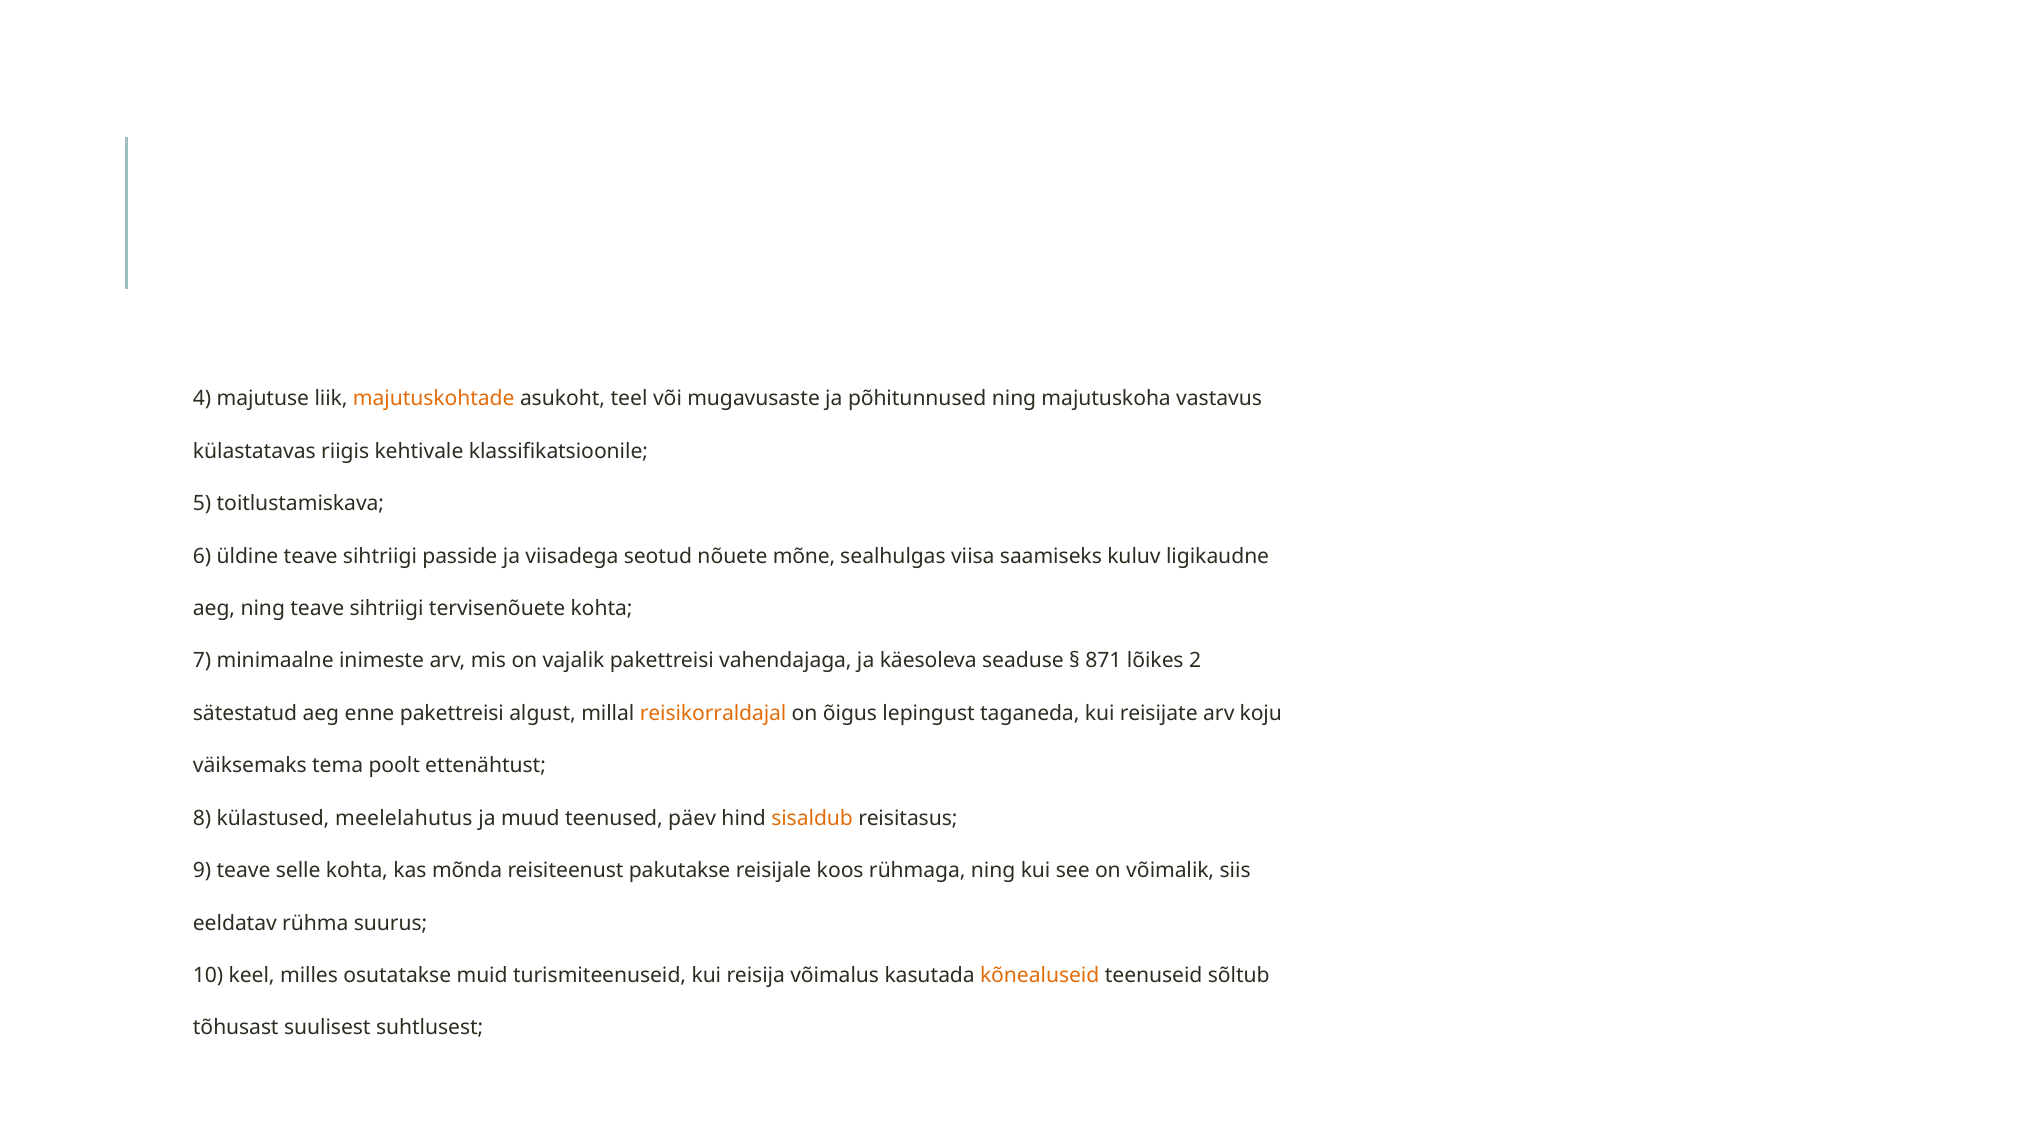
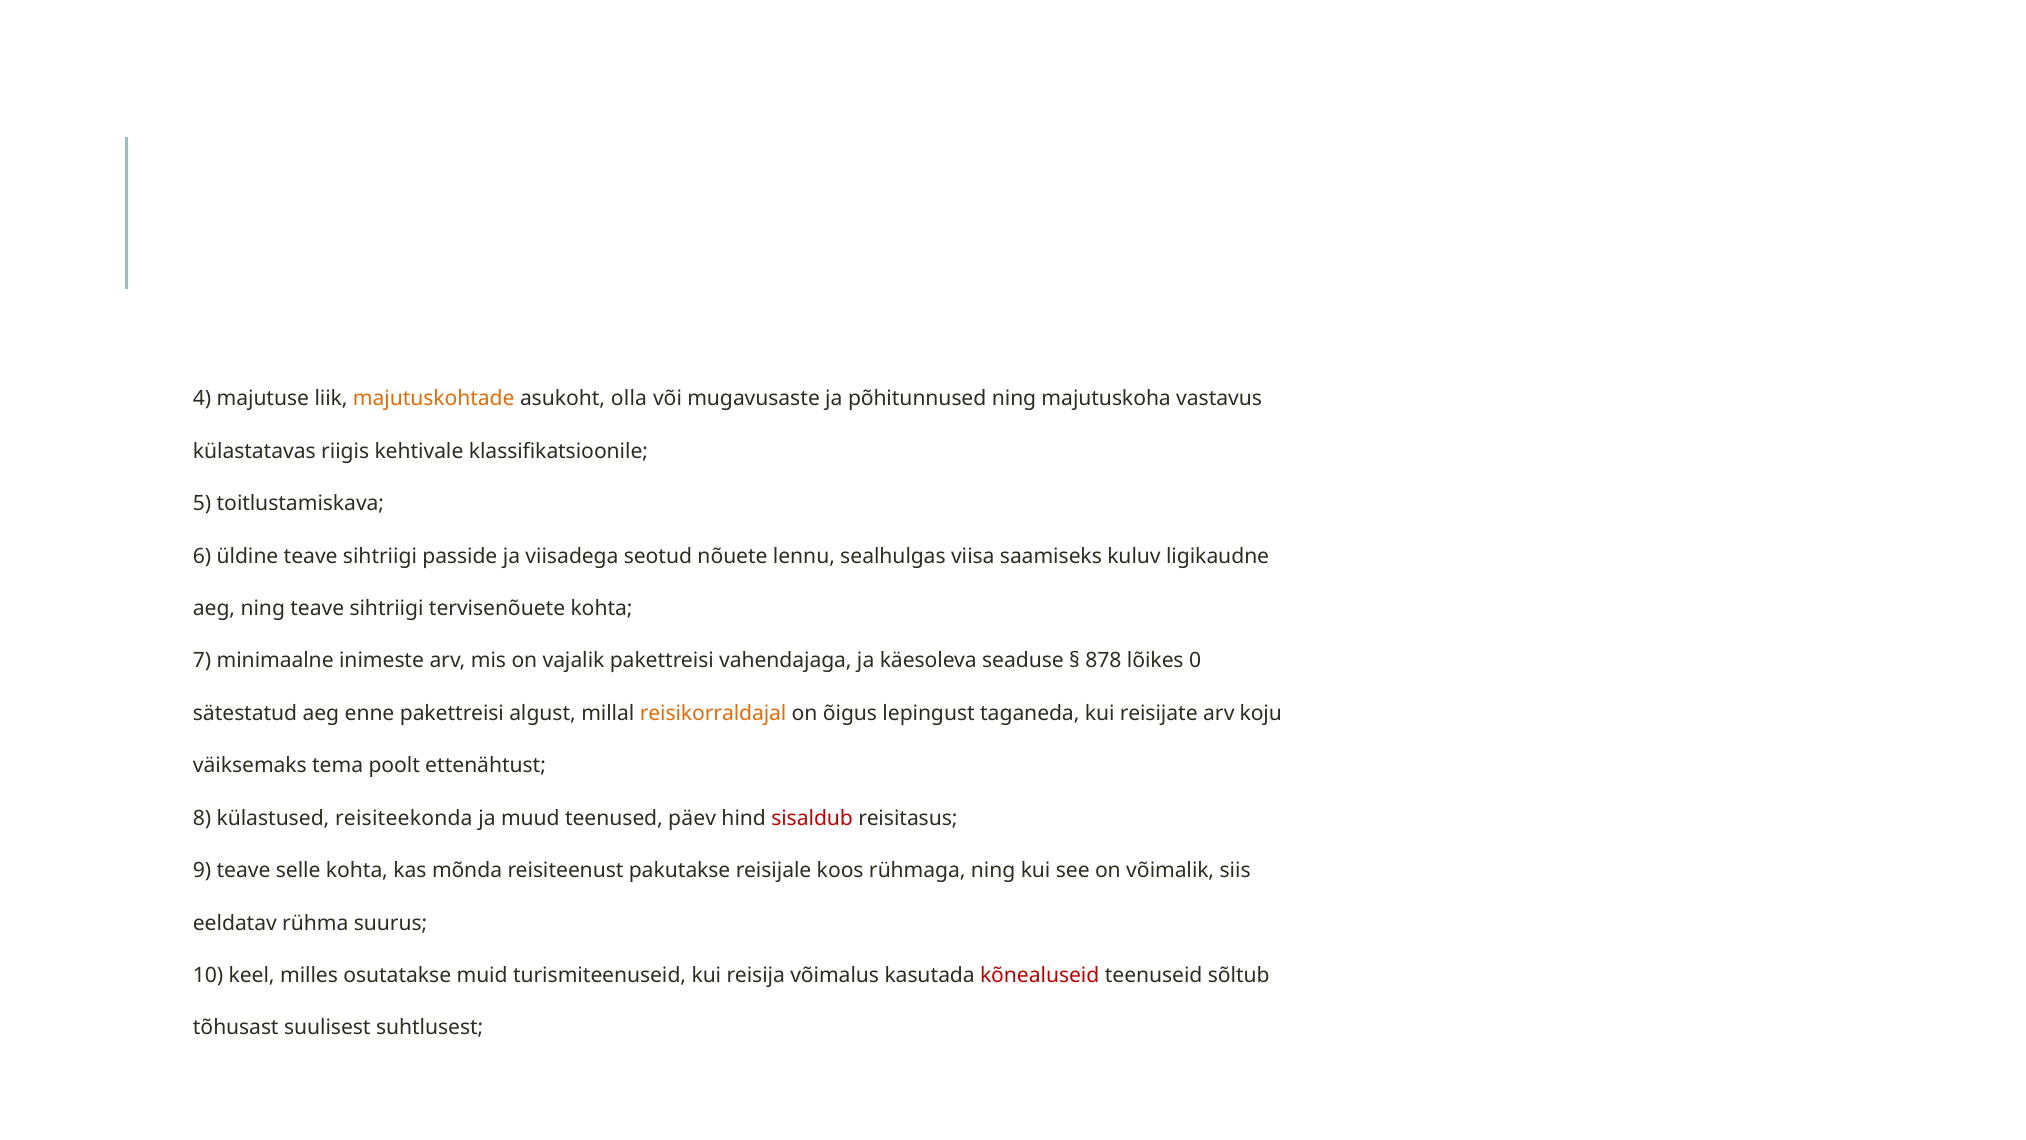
teel: teel -> olla
mõne: mõne -> lennu
871: 871 -> 878
2: 2 -> 0
meelelahutus: meelelahutus -> reisiteekonda
sisaldub colour: orange -> red
kõnealuseid colour: orange -> red
